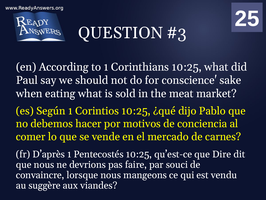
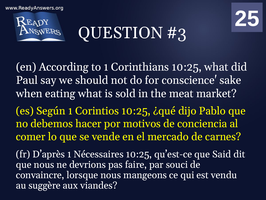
Pentecostés: Pentecostés -> Nécessaires
Dire: Dire -> Said
